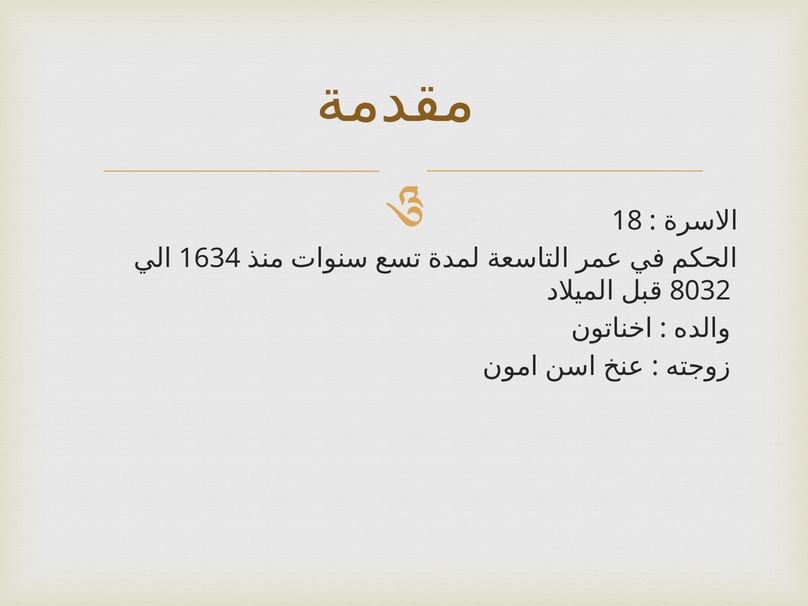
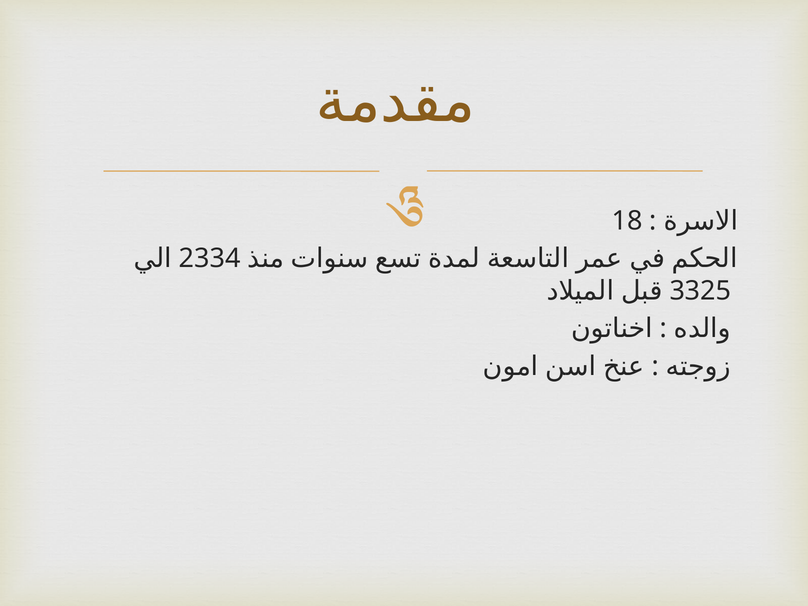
1634: 1634 -> 2334
8032: 8032 -> 3325
